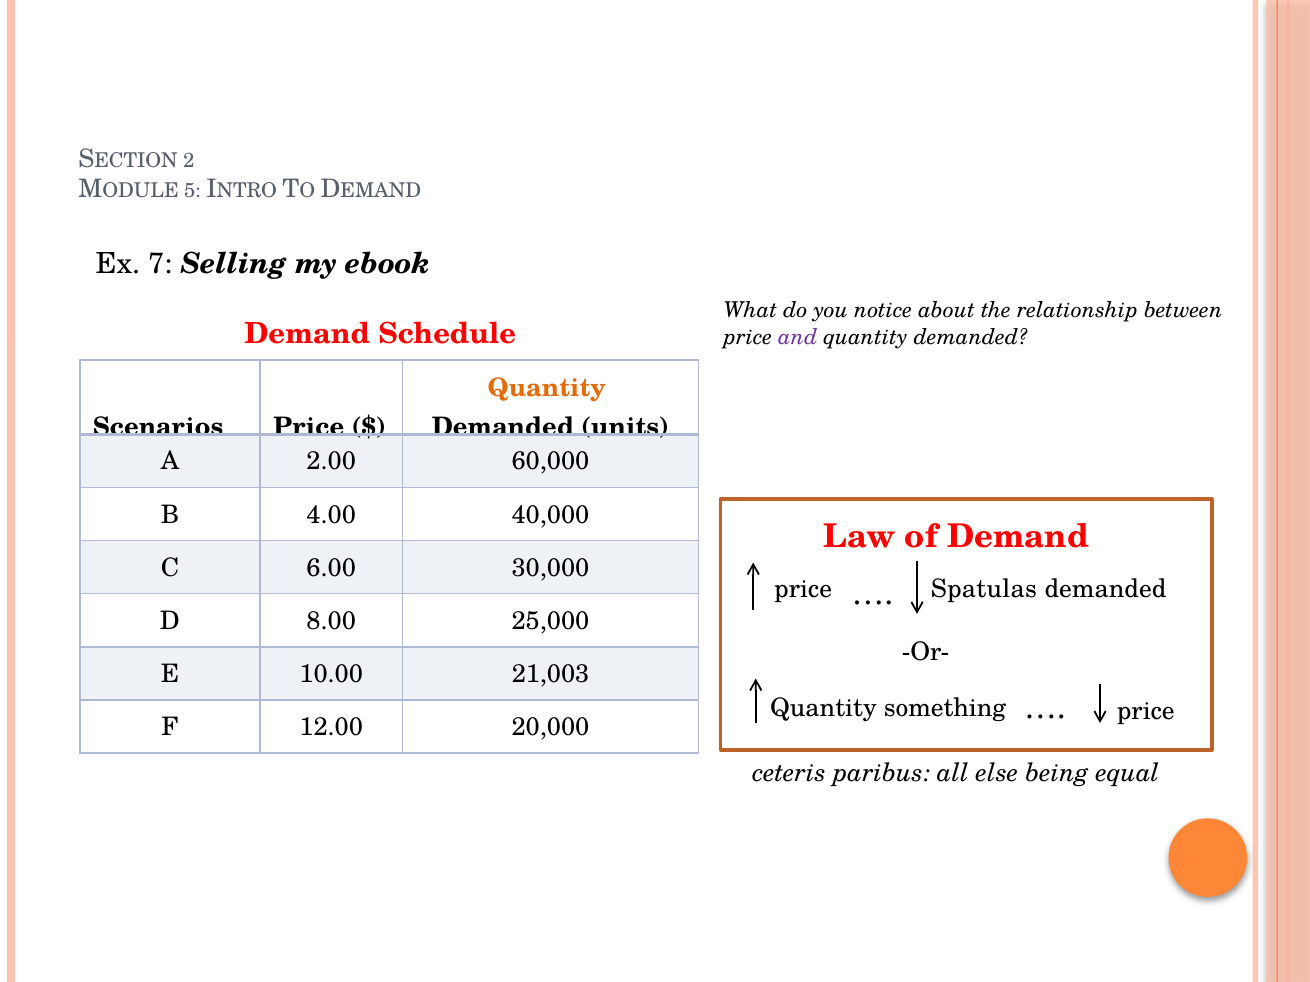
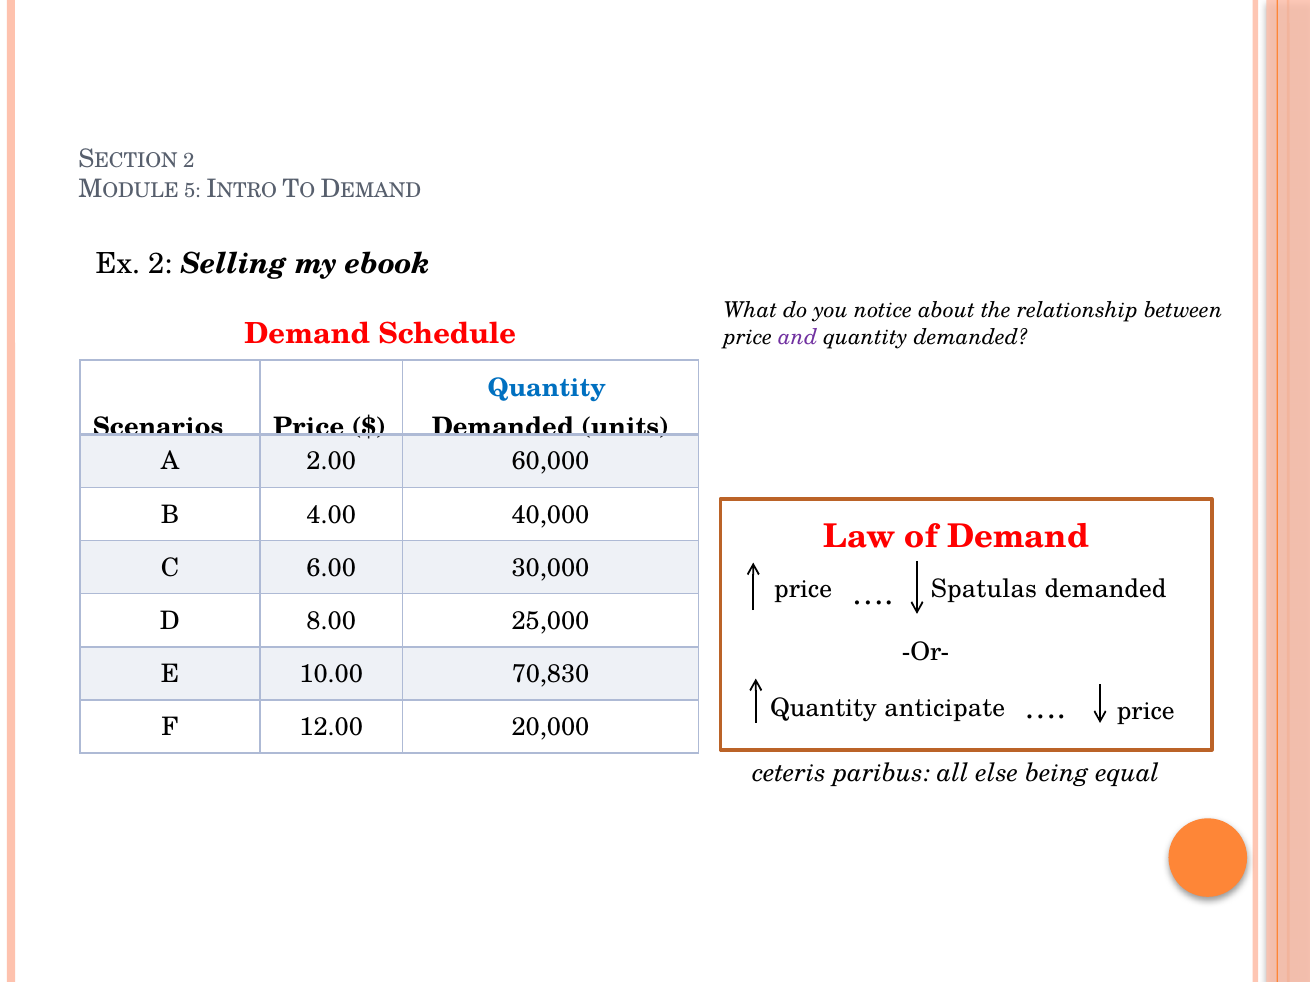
Ex 7: 7 -> 2
Quantity at (547, 388) colour: orange -> blue
21,003: 21,003 -> 70,830
something: something -> anticipate
